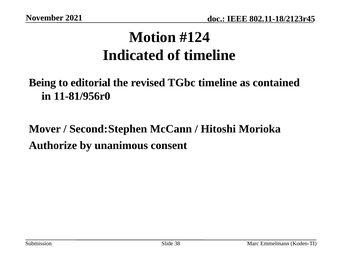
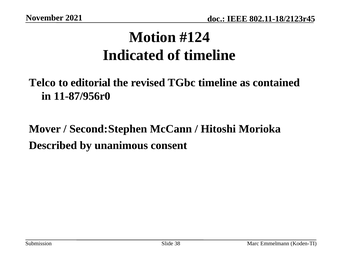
Being: Being -> Telco
11-81/956r0: 11-81/956r0 -> 11-87/956r0
Authorize: Authorize -> Described
